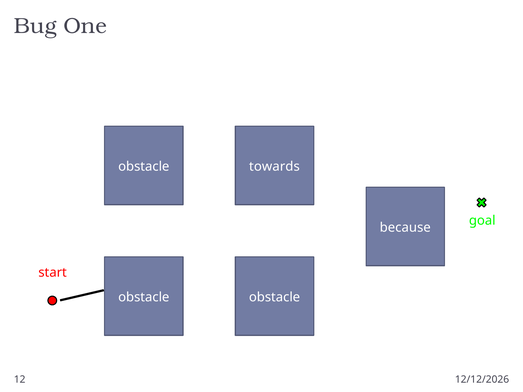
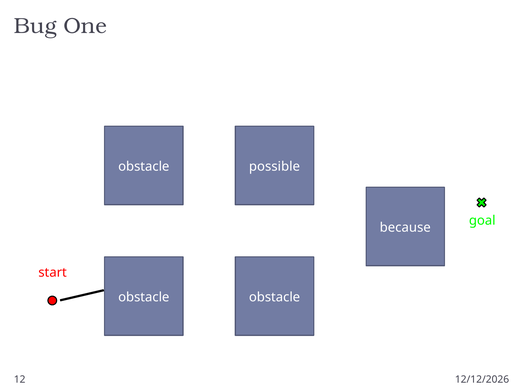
towards: towards -> possible
